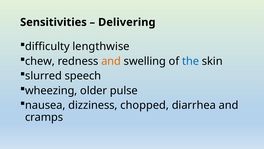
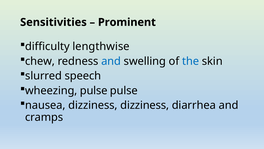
Delivering: Delivering -> Prominent
and at (111, 61) colour: orange -> blue
wheezing older: older -> pulse
dizziness chopped: chopped -> dizziness
